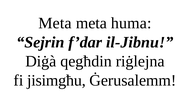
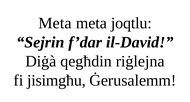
huma: huma -> joqtlu
il-Jibnu: il-Jibnu -> il-David
